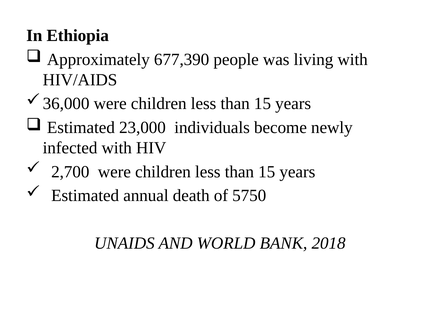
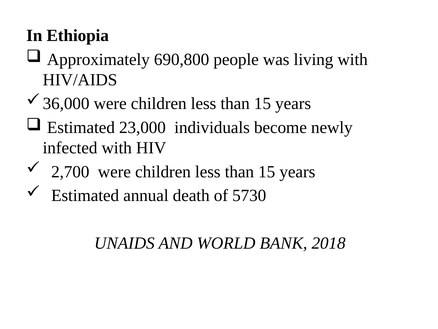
677,390: 677,390 -> 690,800
5750: 5750 -> 5730
